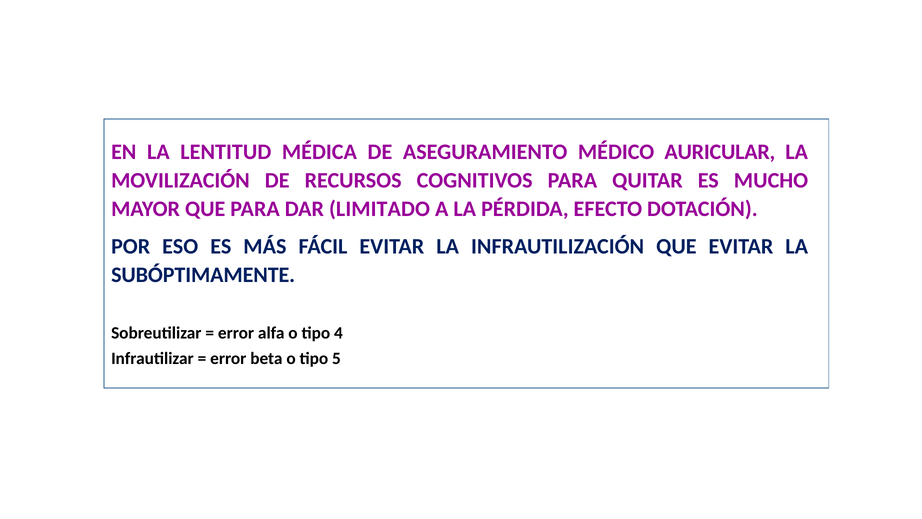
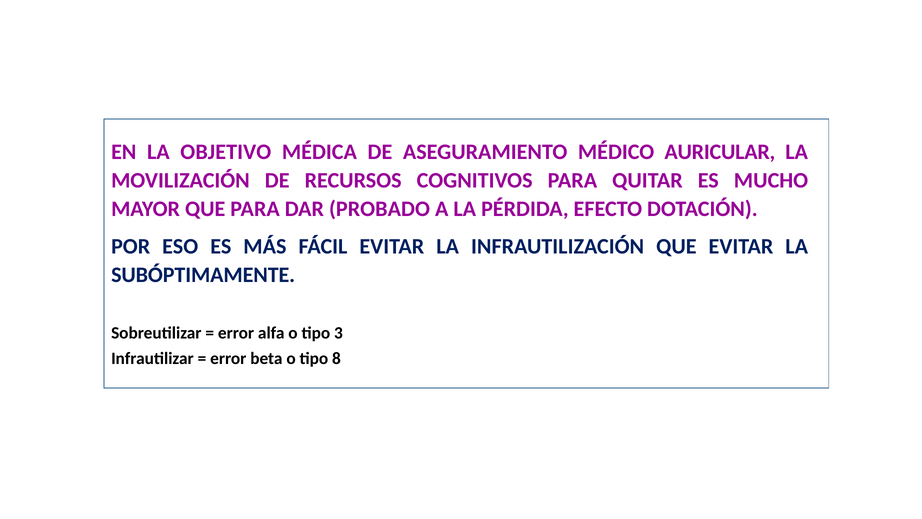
LENTITUD: LENTITUD -> OBJETIVO
LIMITADO: LIMITADO -> PROBADO
4: 4 -> 3
5: 5 -> 8
